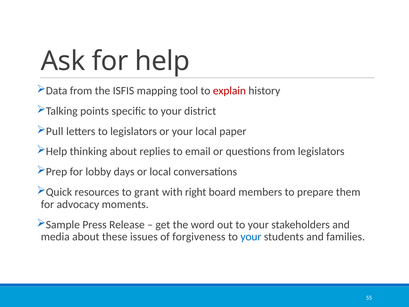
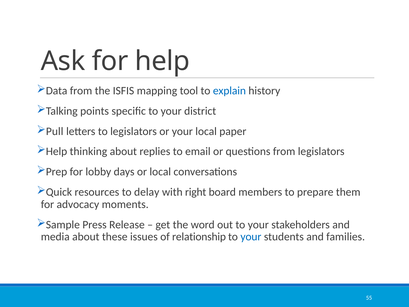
explain colour: red -> blue
grant: grant -> delay
forgiveness: forgiveness -> relationship
